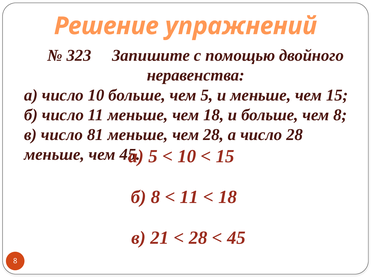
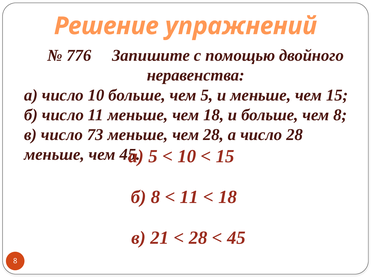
323: 323 -> 776
81: 81 -> 73
